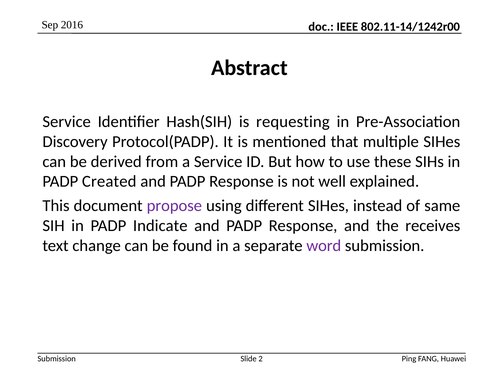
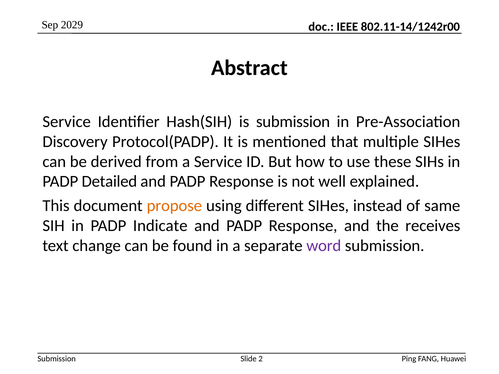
2016: 2016 -> 2029
is requesting: requesting -> submission
Created: Created -> Detailed
propose colour: purple -> orange
